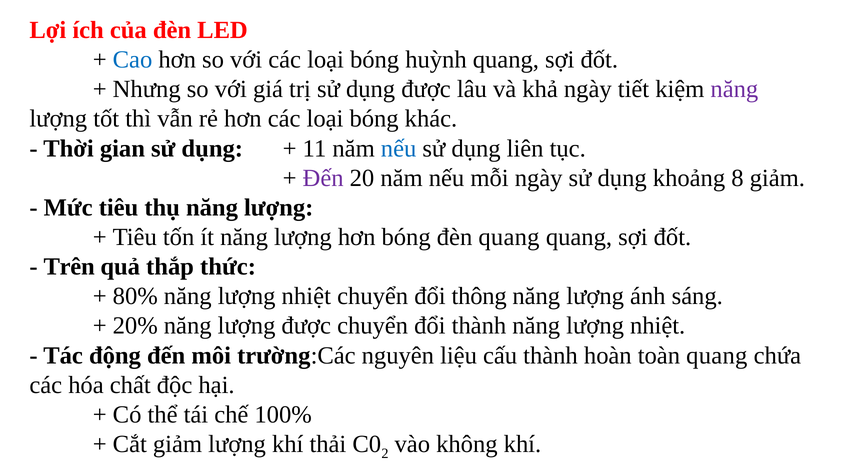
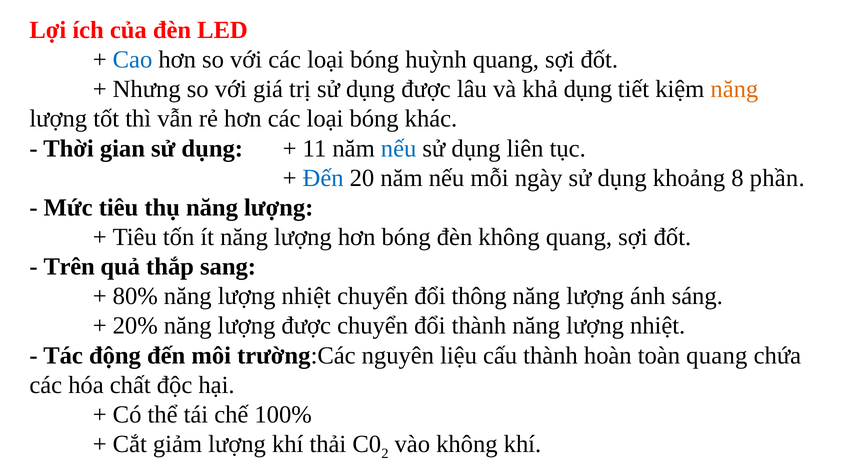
khả ngày: ngày -> dụng
năng at (734, 89) colour: purple -> orange
Đến at (323, 178) colour: purple -> blue
8 giảm: giảm -> phần
đèn quang: quang -> không
thức: thức -> sang
